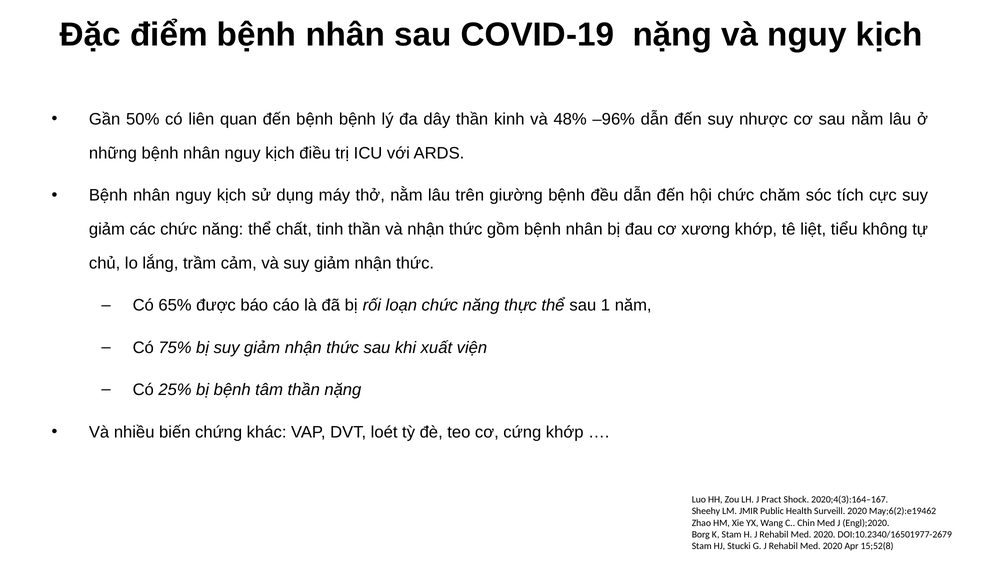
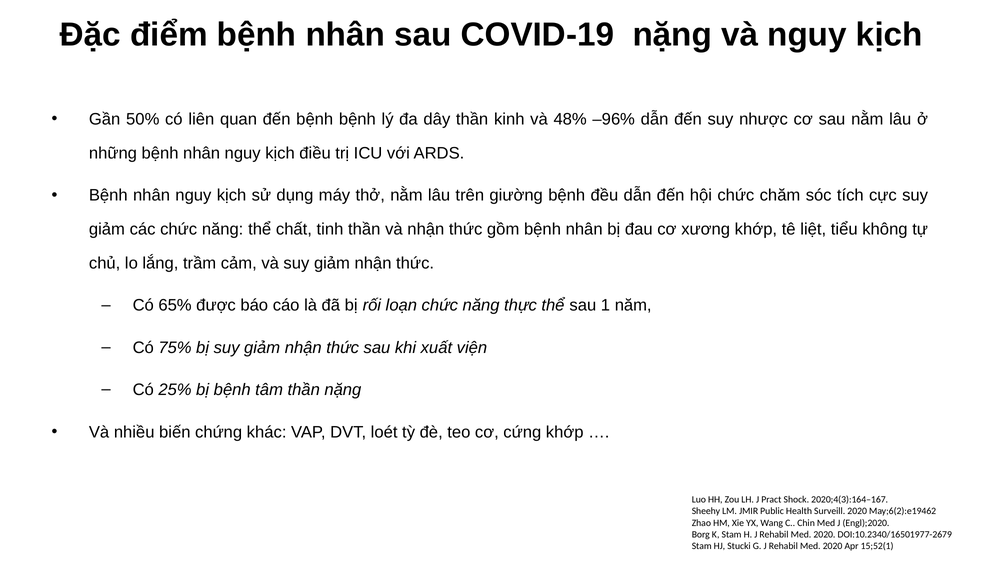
15;52(8: 15;52(8 -> 15;52(1
